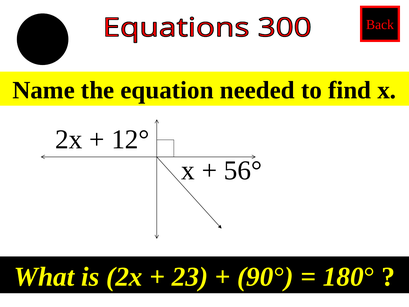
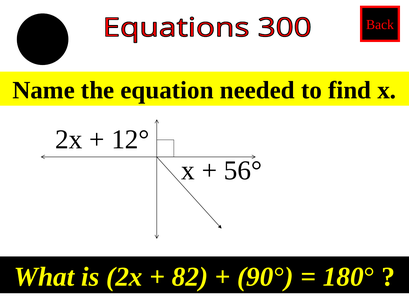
23: 23 -> 82
